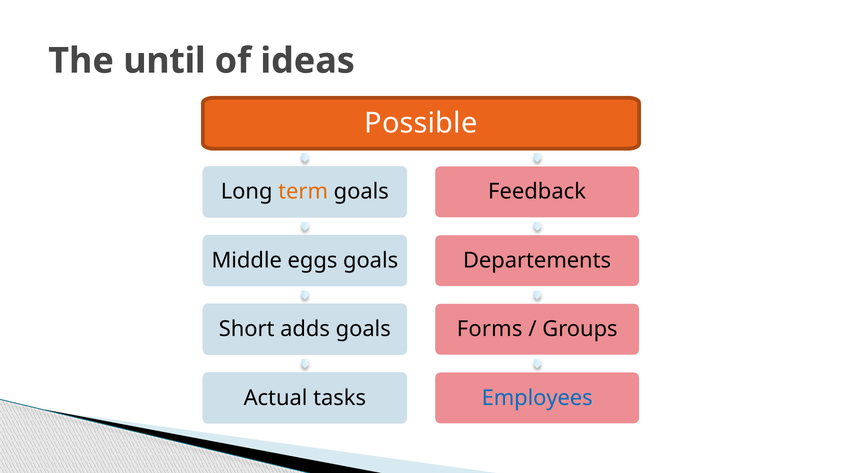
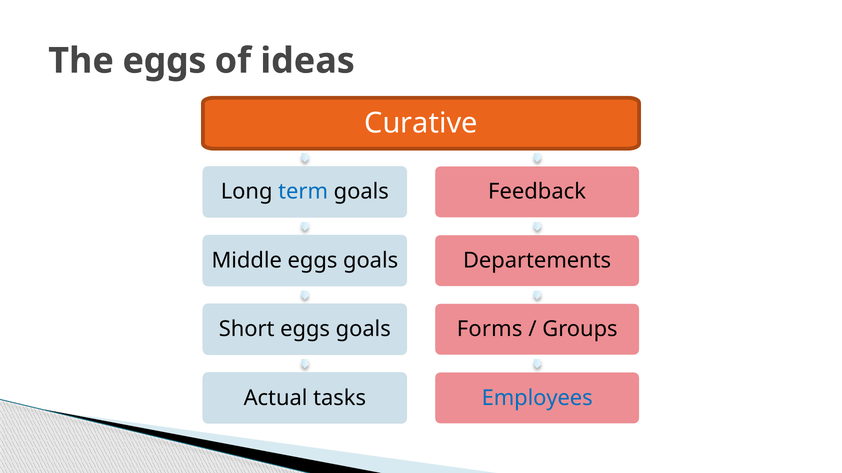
The until: until -> eggs
Possible: Possible -> Curative
term colour: orange -> blue
Short adds: adds -> eggs
